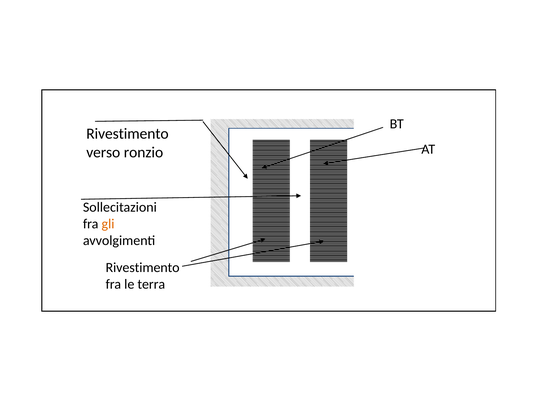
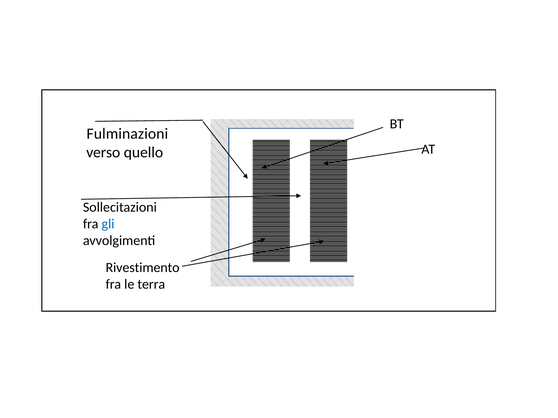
Rivestimento at (127, 134): Rivestimento -> Fulminazioni
ronzio: ronzio -> quello
gli colour: orange -> blue
